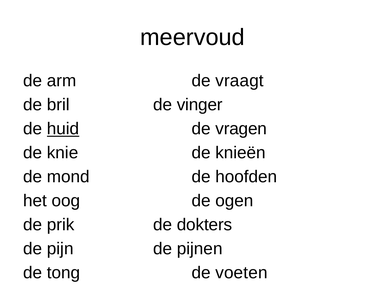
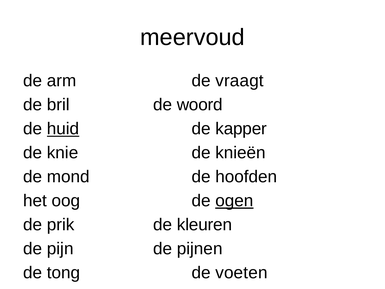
vinger: vinger -> woord
vragen: vragen -> kapper
ogen underline: none -> present
dokters: dokters -> kleuren
